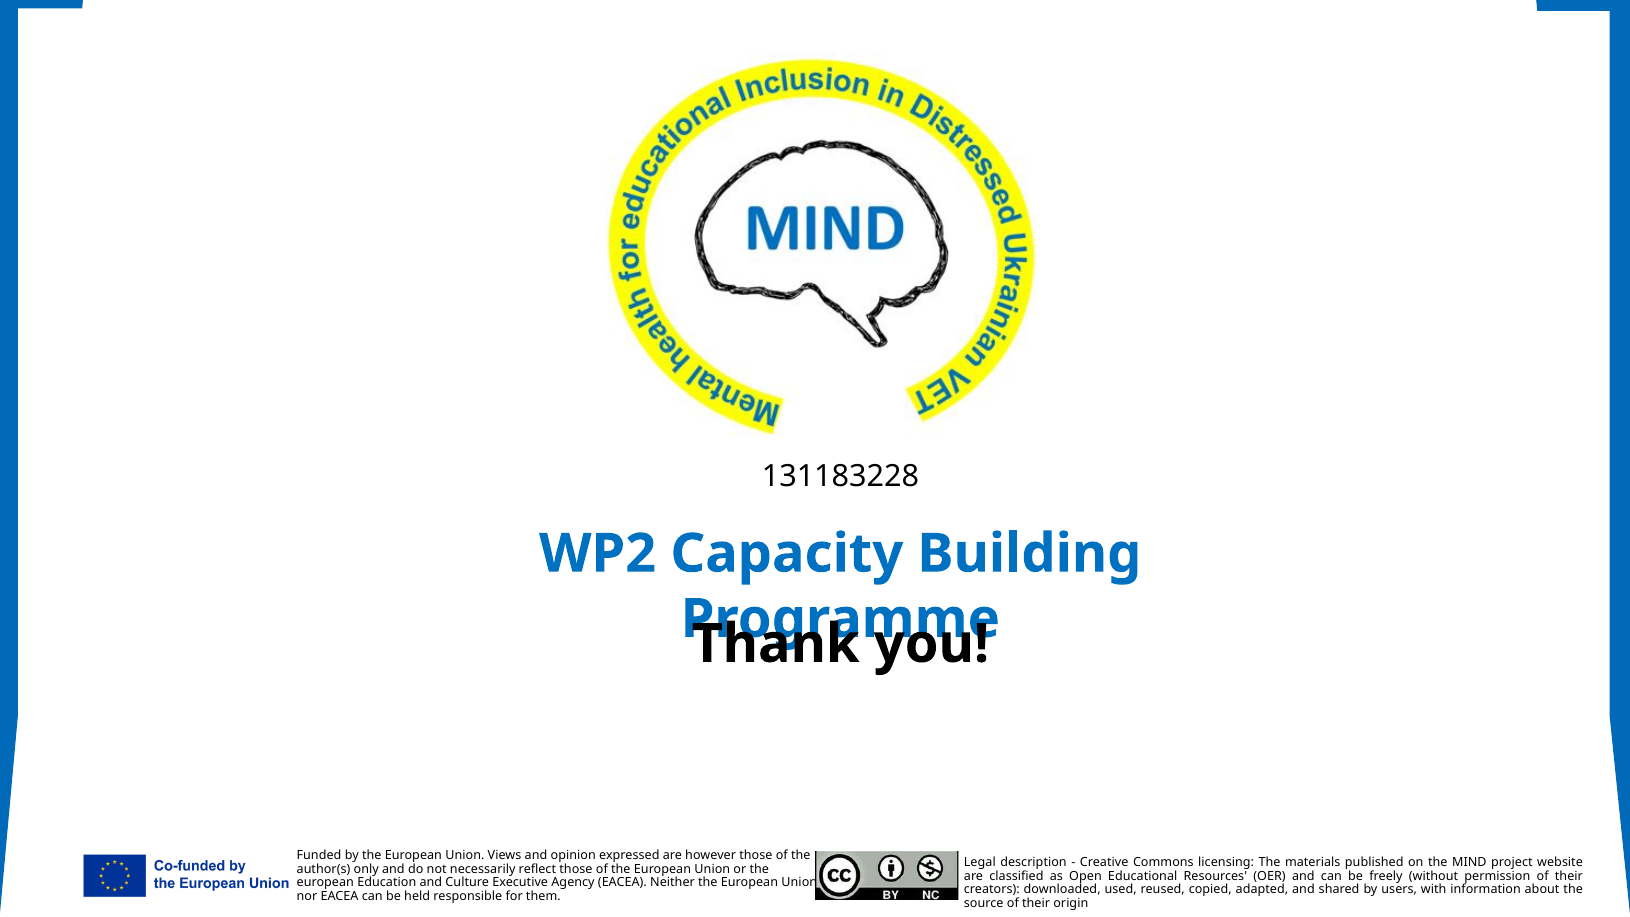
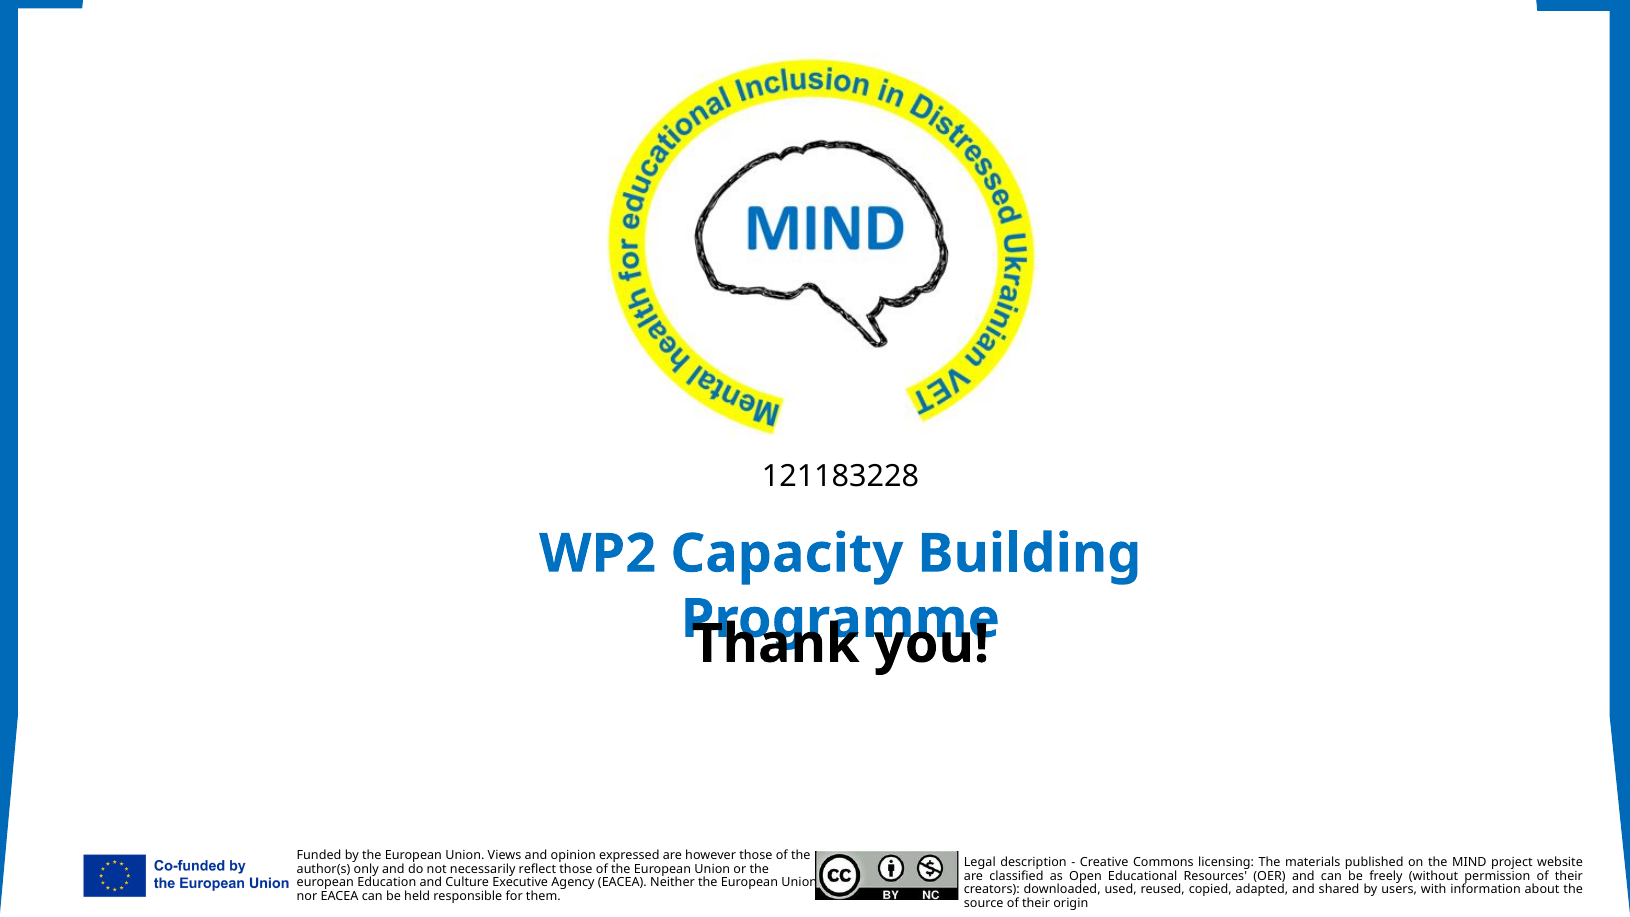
131183228: 131183228 -> 121183228
